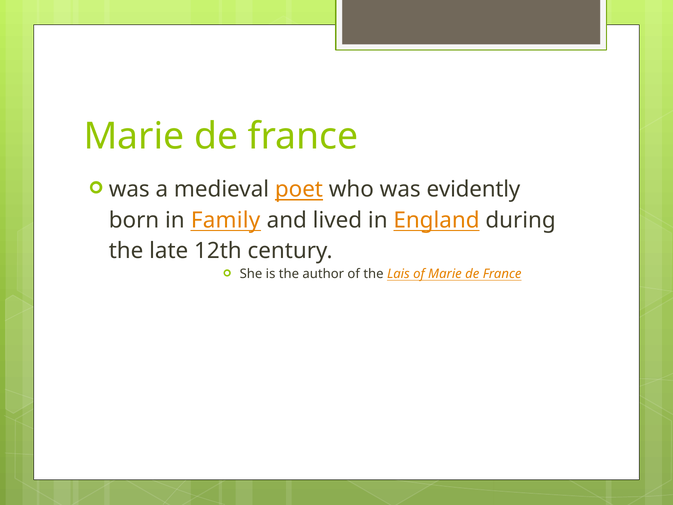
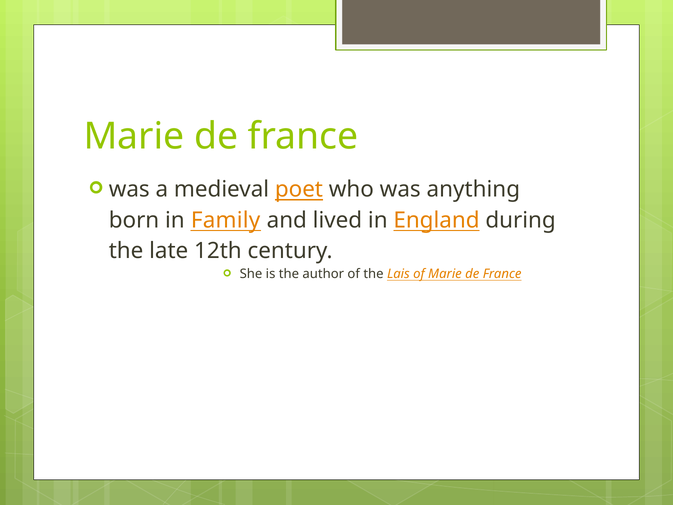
evidently: evidently -> anything
